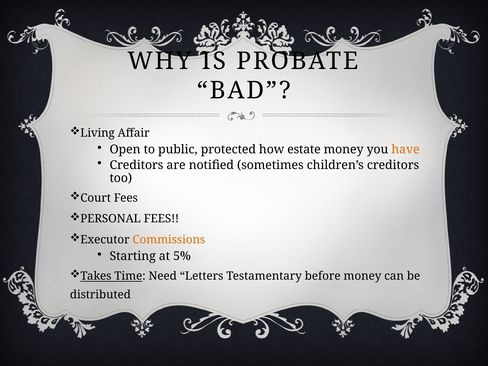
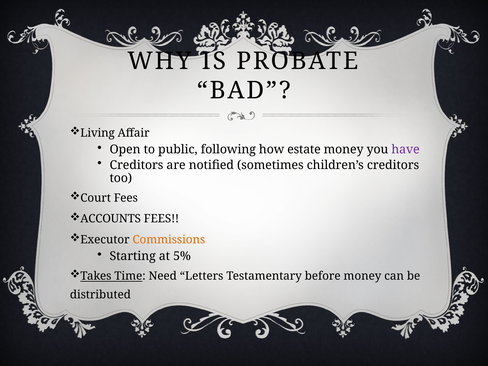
protected: protected -> following
have colour: orange -> purple
PERSONAL: PERSONAL -> ACCOUNTS
